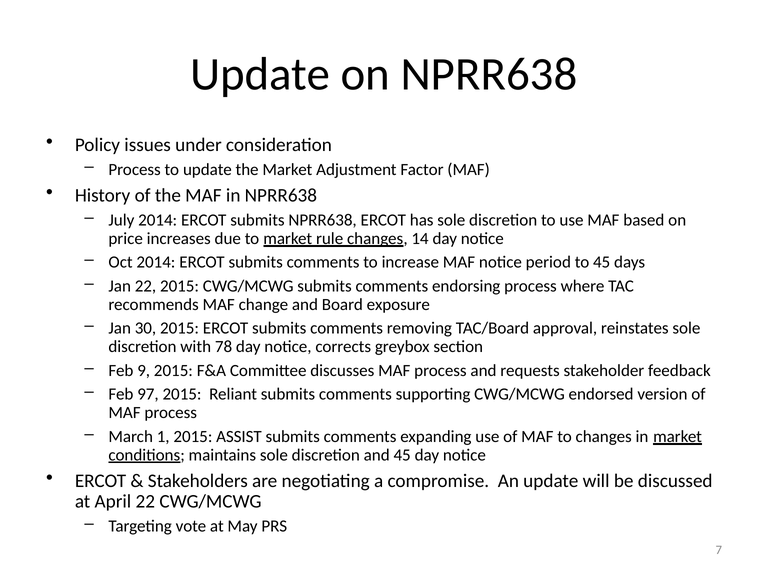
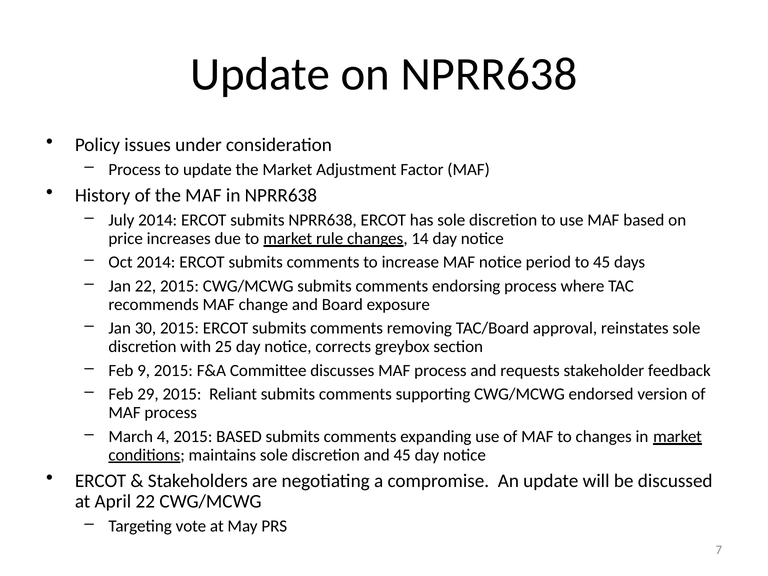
78: 78 -> 25
97: 97 -> 29
1: 1 -> 4
2015 ASSIST: ASSIST -> BASED
